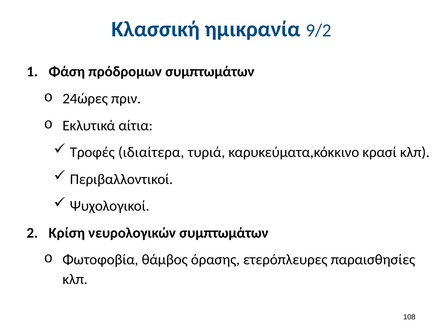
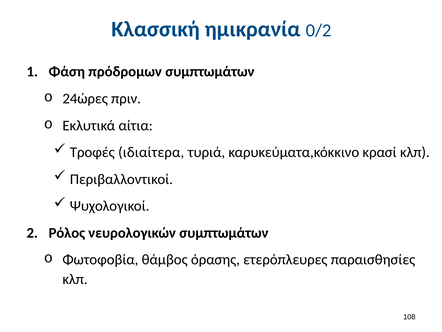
9/2: 9/2 -> 0/2
Κρίση: Κρίση -> Ρόλος
